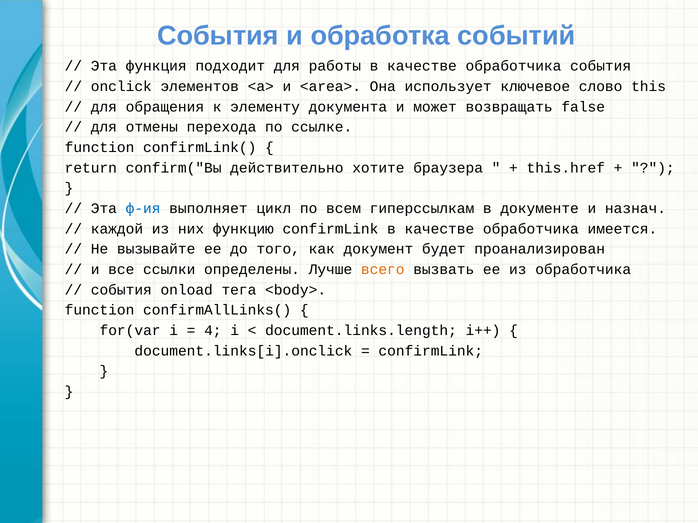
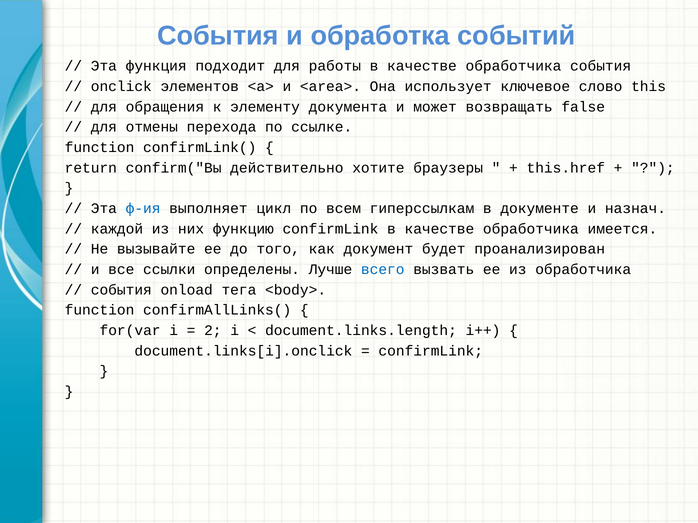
браузера: браузера -> браузеры
всего colour: orange -> blue
4: 4 -> 2
